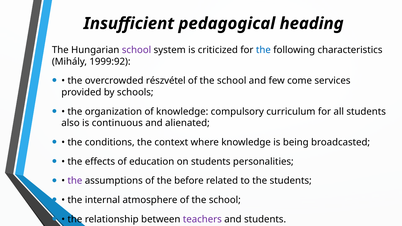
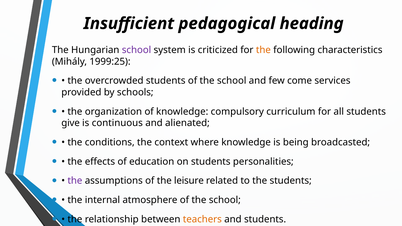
the at (263, 50) colour: blue -> orange
1999:92: 1999:92 -> 1999:25
overcrowded részvétel: részvétel -> students
also: also -> give
before: before -> leisure
teachers colour: purple -> orange
